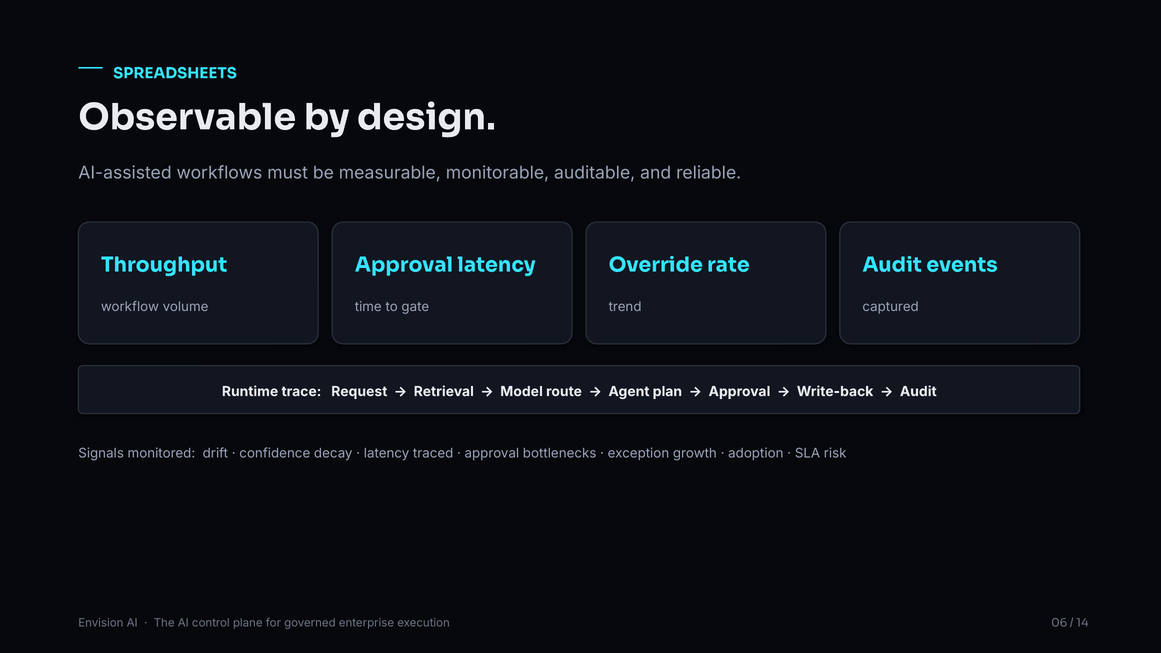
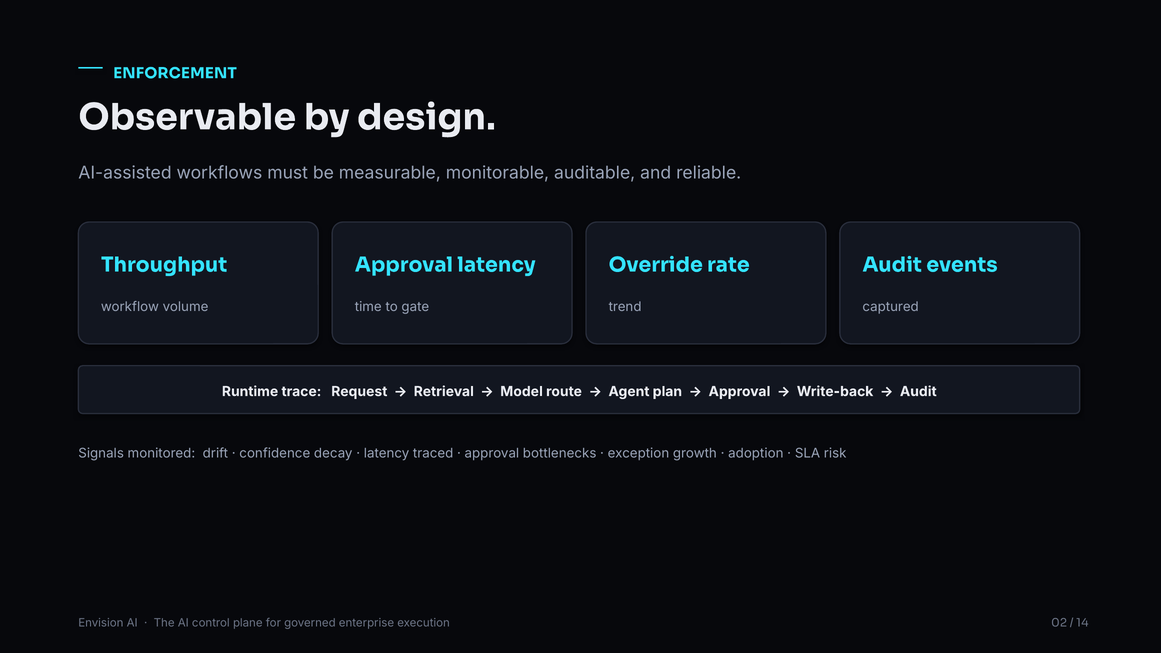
SPREADSHEETS: SPREADSHEETS -> ENFORCEMENT
06: 06 -> 02
